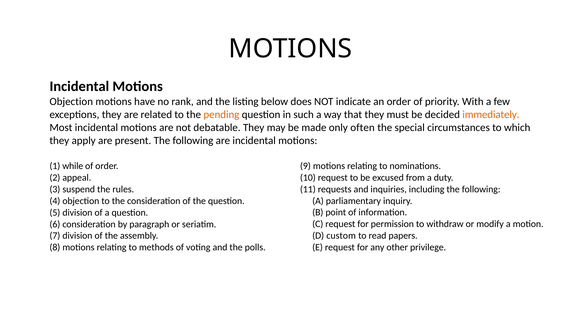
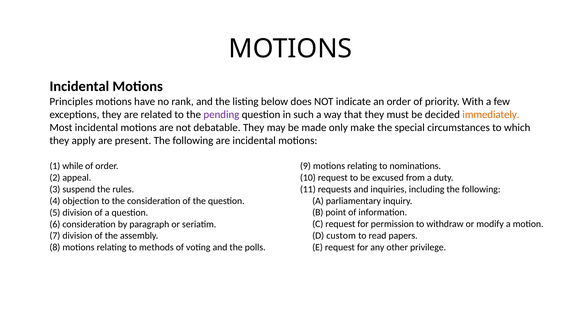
Objection at (71, 101): Objection -> Principles
pending colour: orange -> purple
often: often -> make
